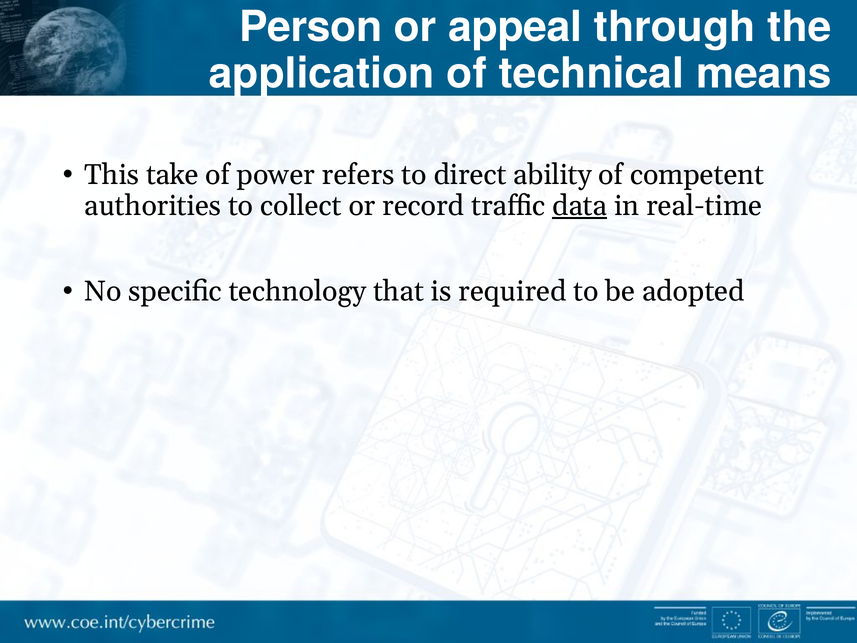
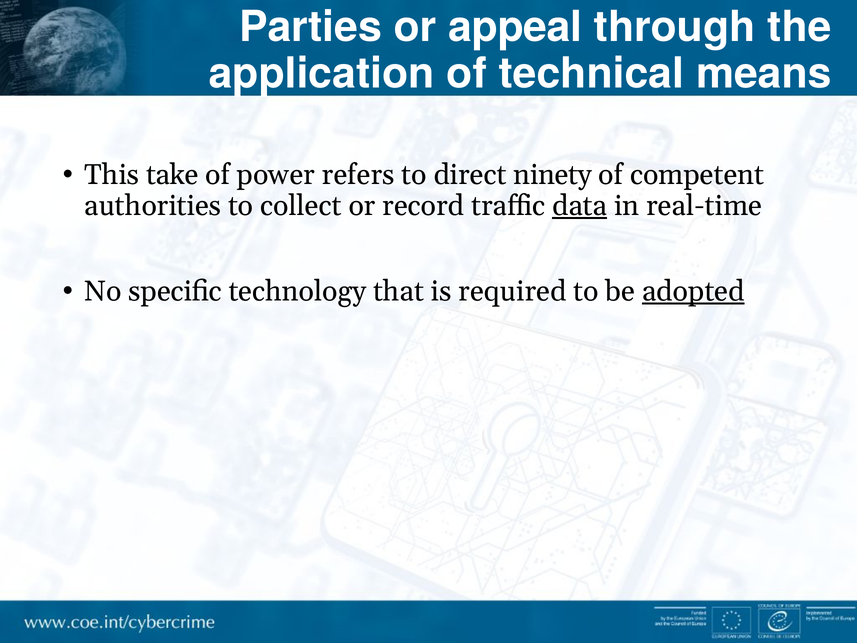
Person: Person -> Parties
ability: ability -> ninety
adopted underline: none -> present
